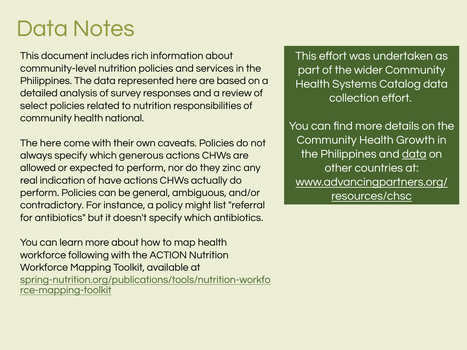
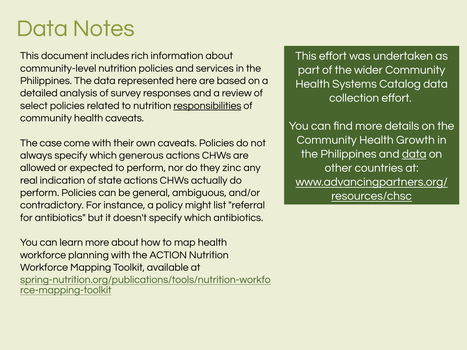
responsibilities underline: none -> present
health national: national -> caveats
The here: here -> case
have: have -> state
following: following -> planning
